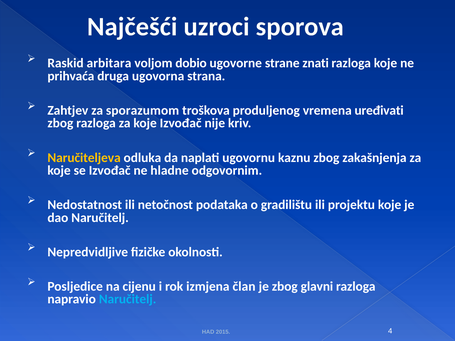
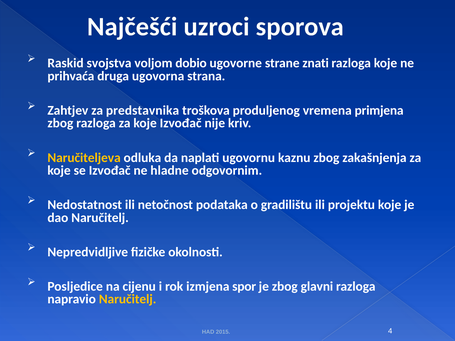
arbitara: arbitara -> svojstva
sporazumom: sporazumom -> predstavnika
uređivati: uređivati -> primjena
član: član -> spor
Naručitelj at (128, 299) colour: light blue -> yellow
